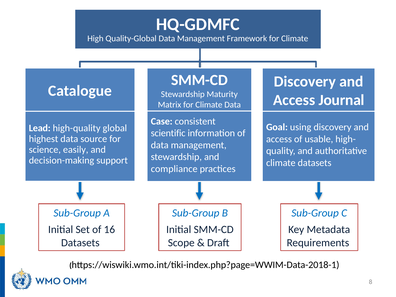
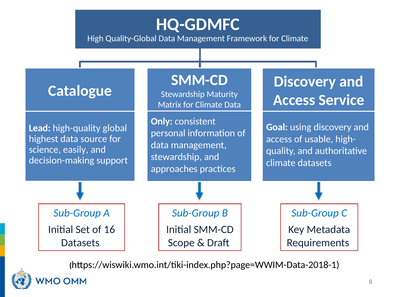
Journal: Journal -> Service
Case: Case -> Only
scientific: scientific -> personal
compliance: compliance -> approaches
